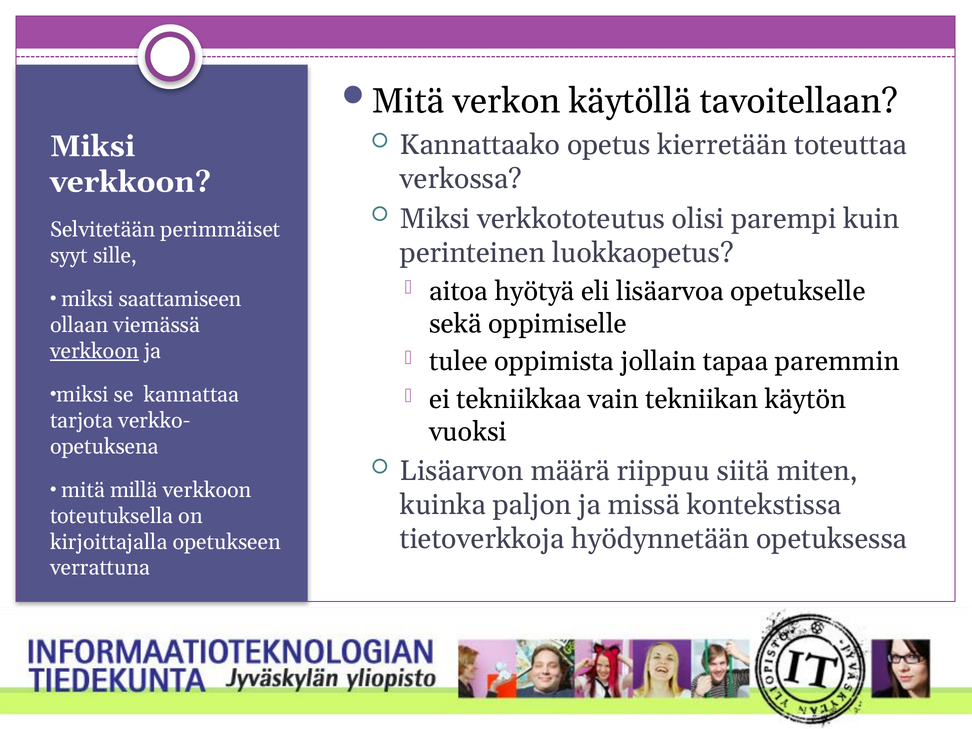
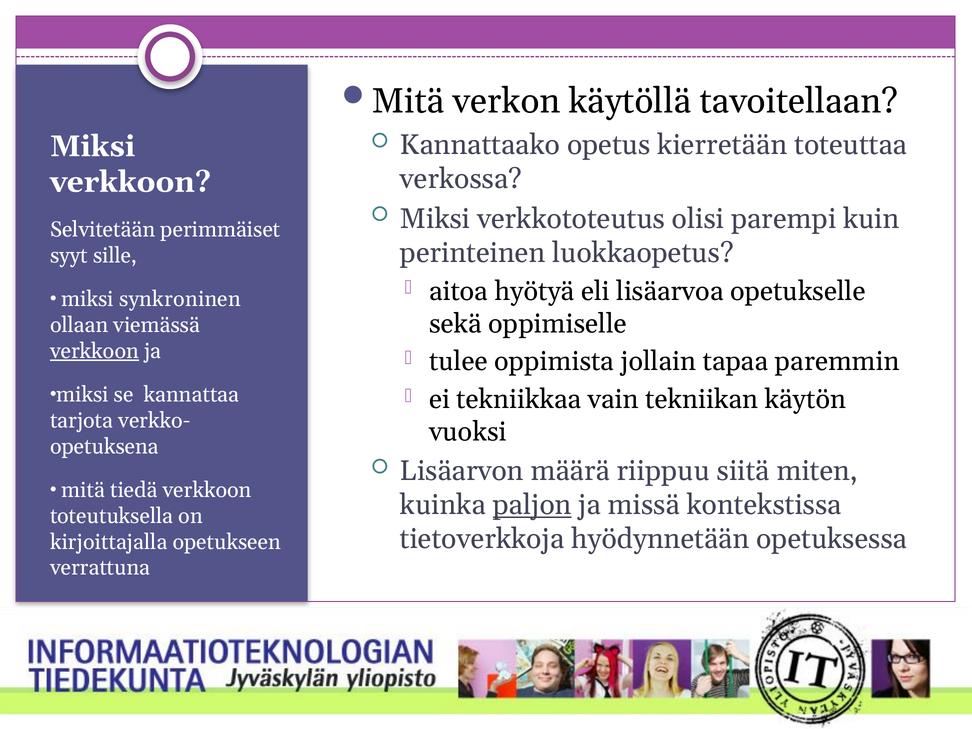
saattamiseen: saattamiseen -> synkroninen
millä: millä -> tiedä
paljon underline: none -> present
